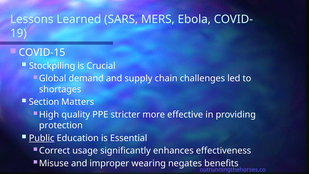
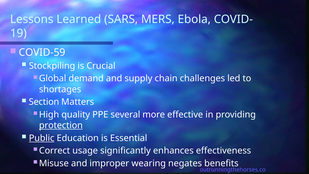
COVID-15: COVID-15 -> COVID-59
stricter: stricter -> several
protection underline: none -> present
